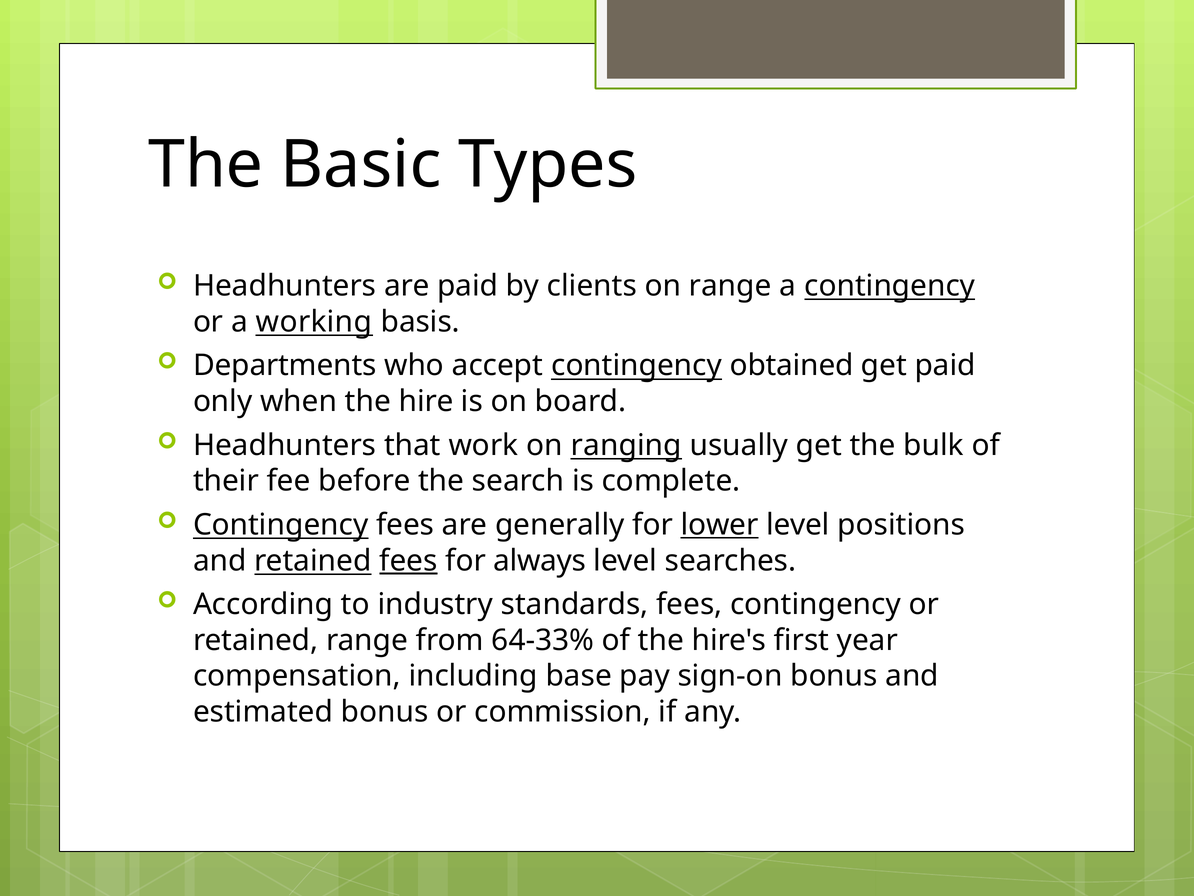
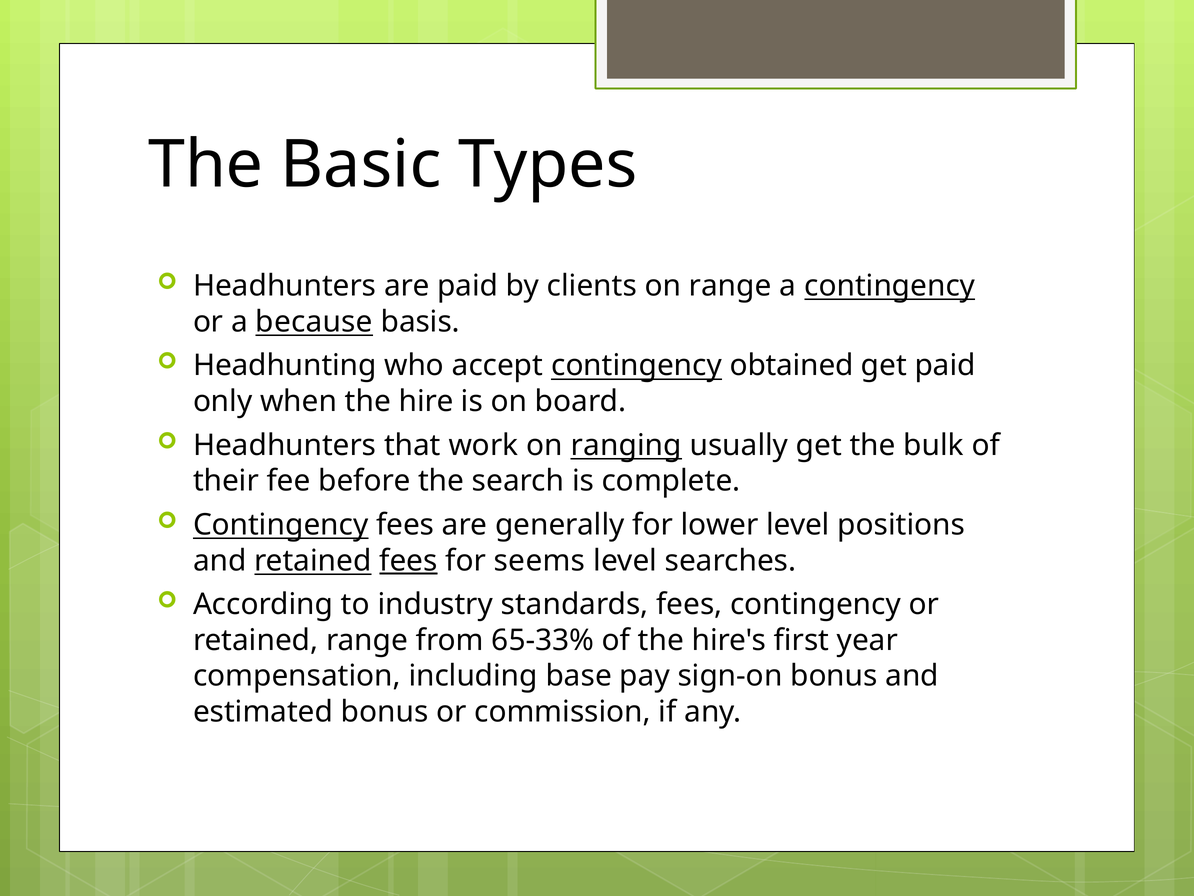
working: working -> because
Departments: Departments -> Headhunting
lower underline: present -> none
always: always -> seems
64-33%: 64-33% -> 65-33%
